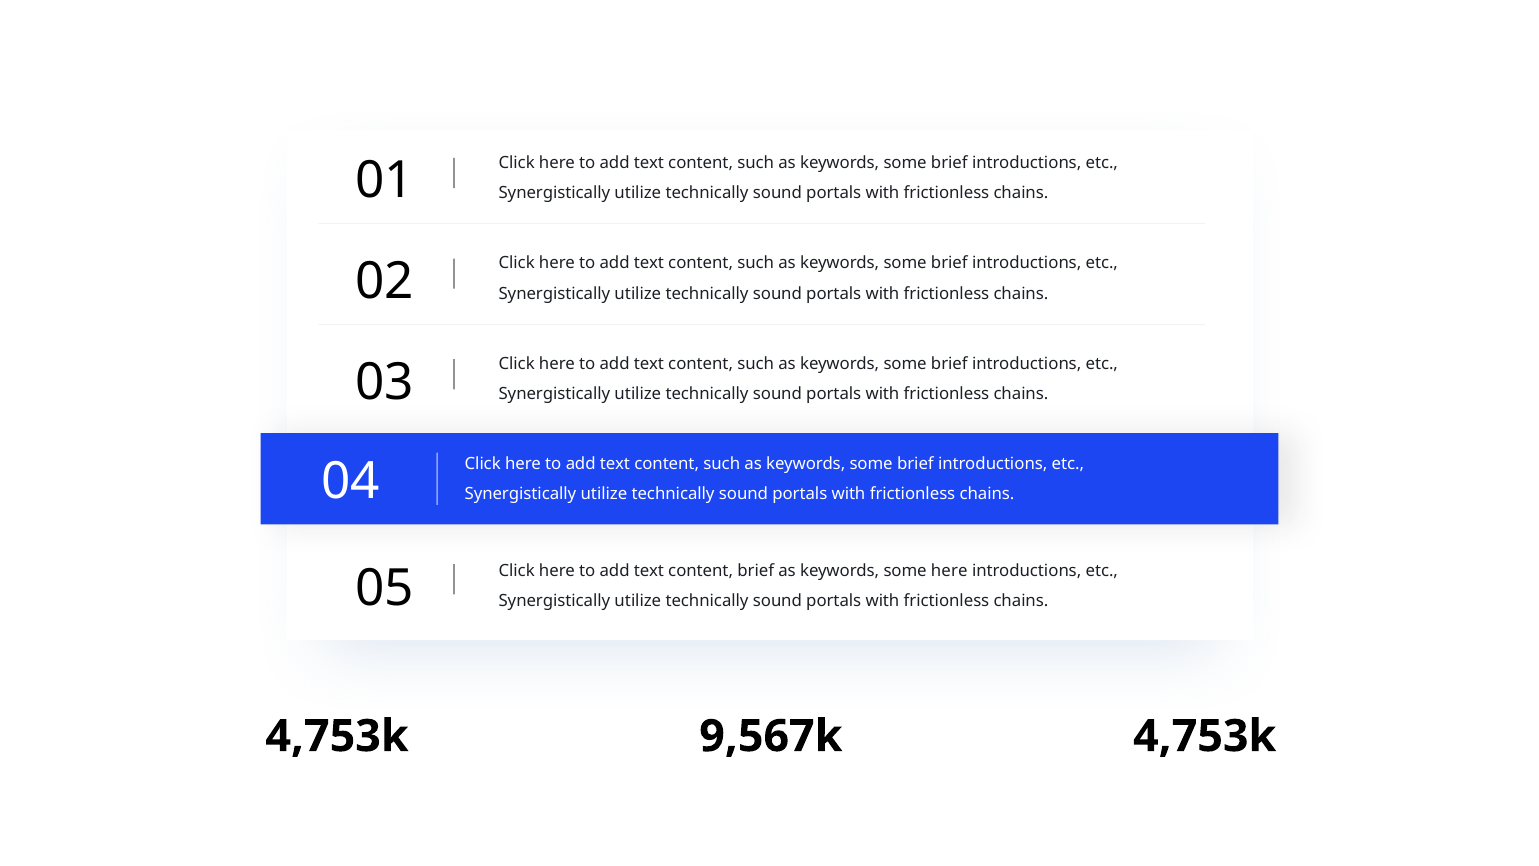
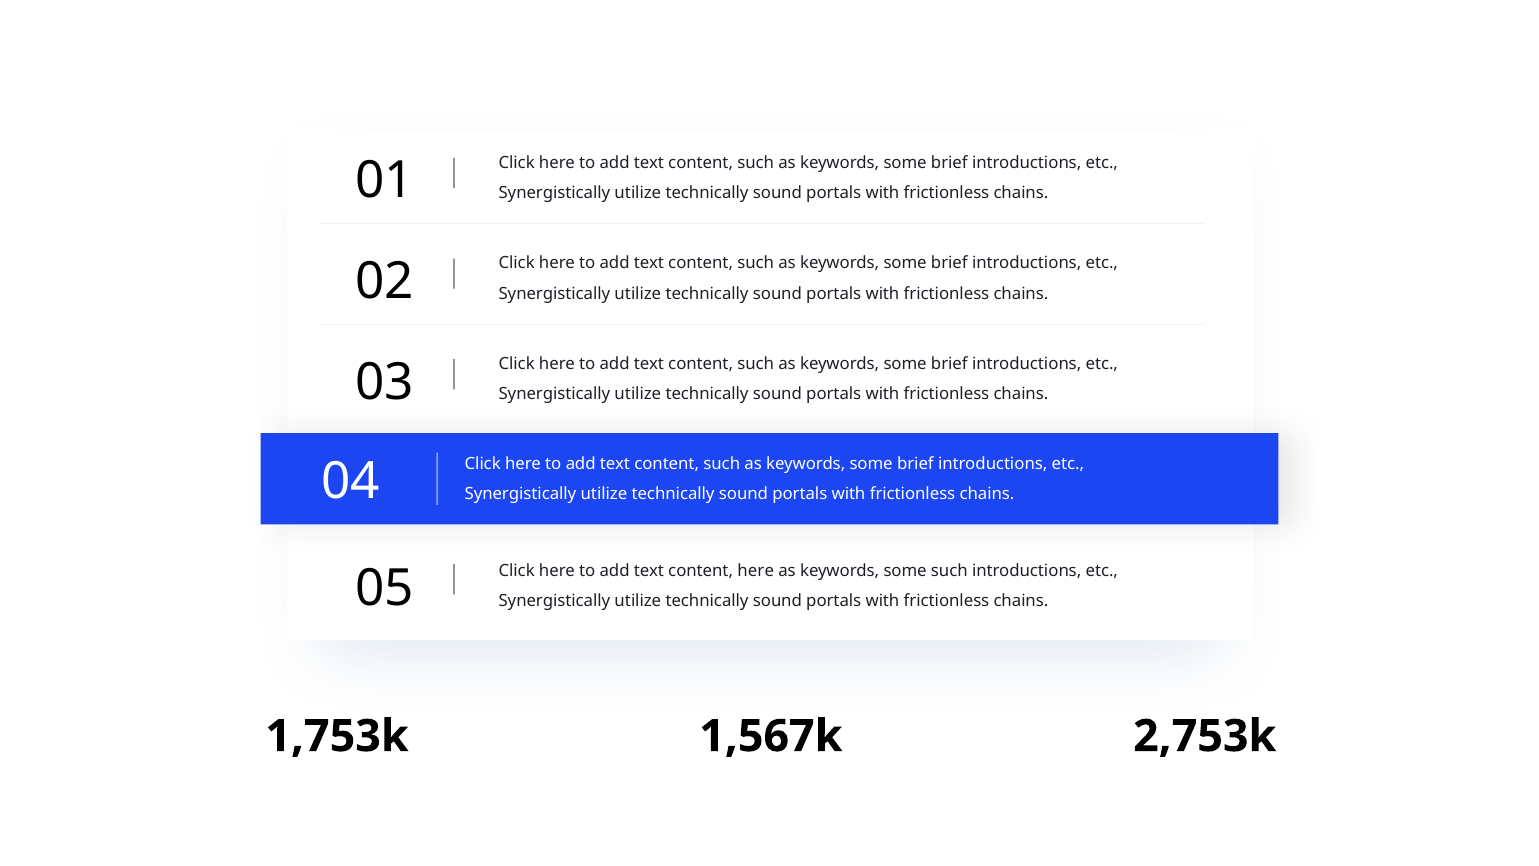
content brief: brief -> here
some here: here -> such
4 at (285, 736): 4 -> 1
753k 9: 9 -> 1
567k 4: 4 -> 2
